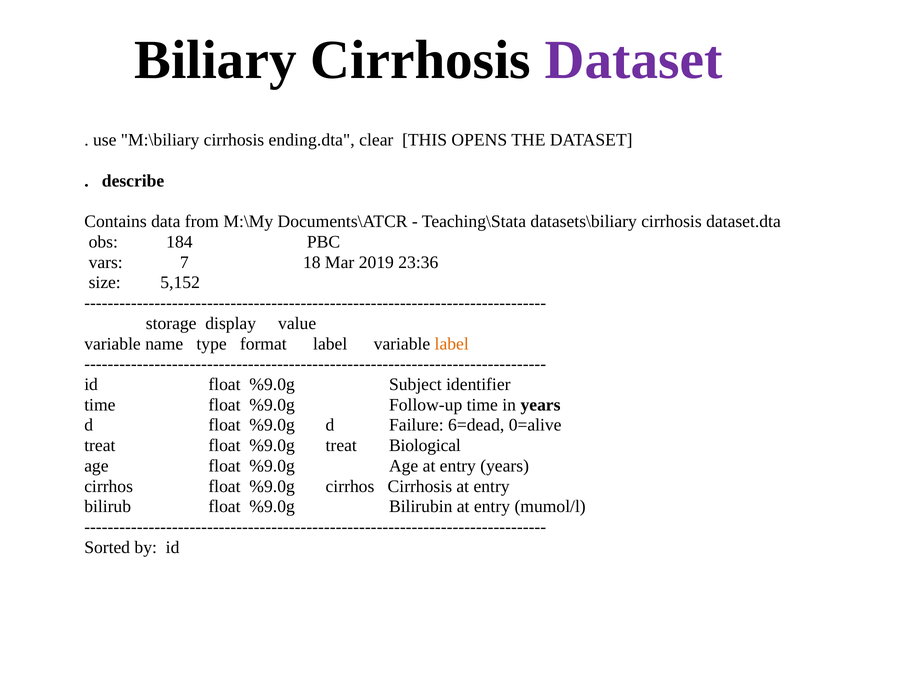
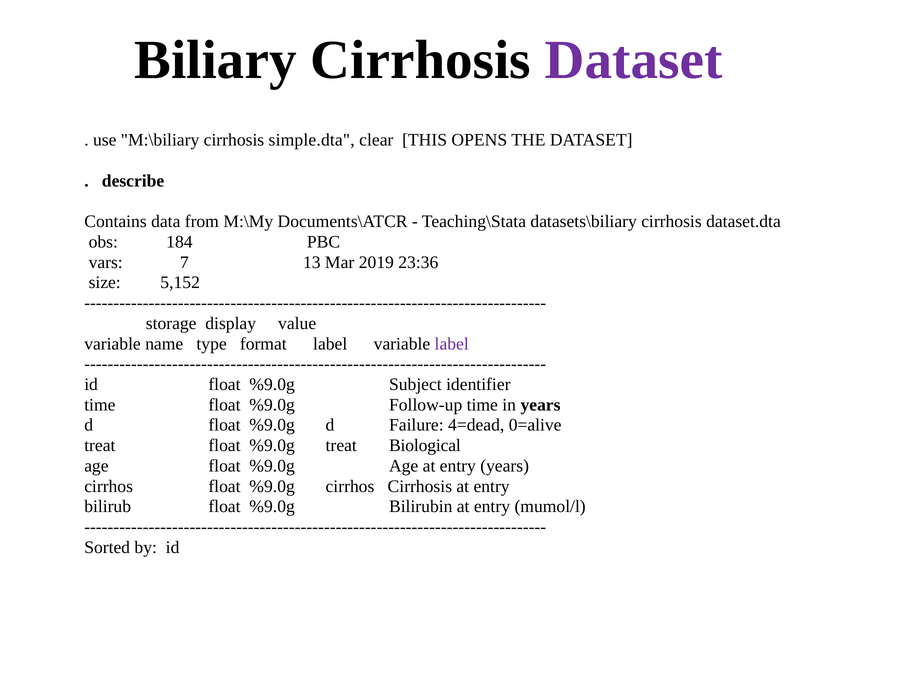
ending.dta: ending.dta -> simple.dta
18: 18 -> 13
label at (452, 344) colour: orange -> purple
6=dead: 6=dead -> 4=dead
